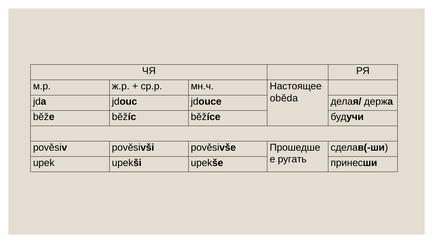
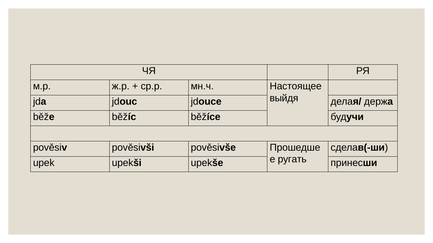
oběda: oběda -> выйдя
